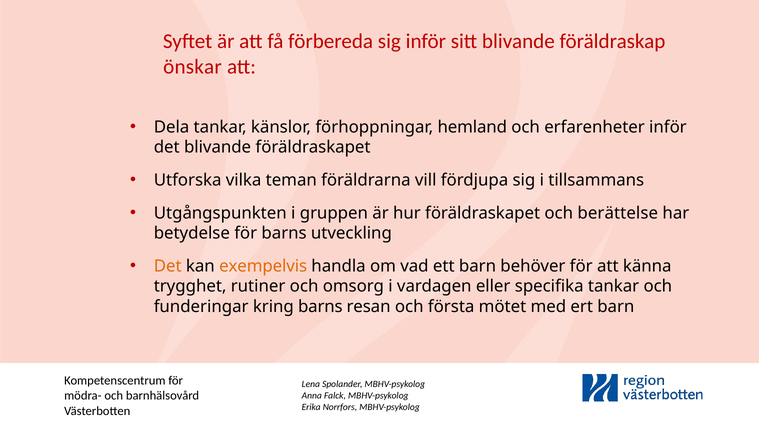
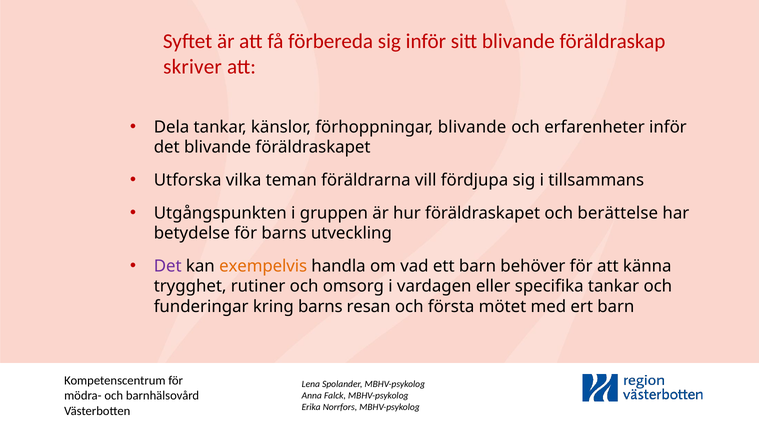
önskar: önskar -> skriver
förhoppningar hemland: hemland -> blivande
Det at (168, 266) colour: orange -> purple
